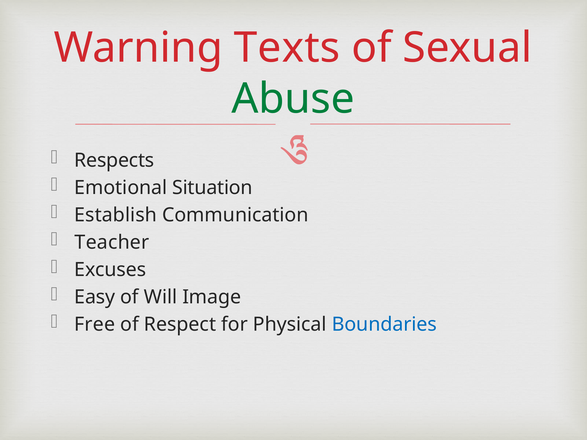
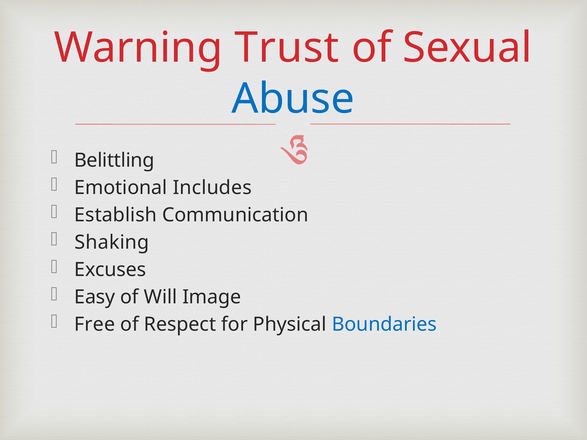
Texts: Texts -> Trust
Abuse colour: green -> blue
Respects: Respects -> Belittling
Situation: Situation -> Includes
Teacher: Teacher -> Shaking
